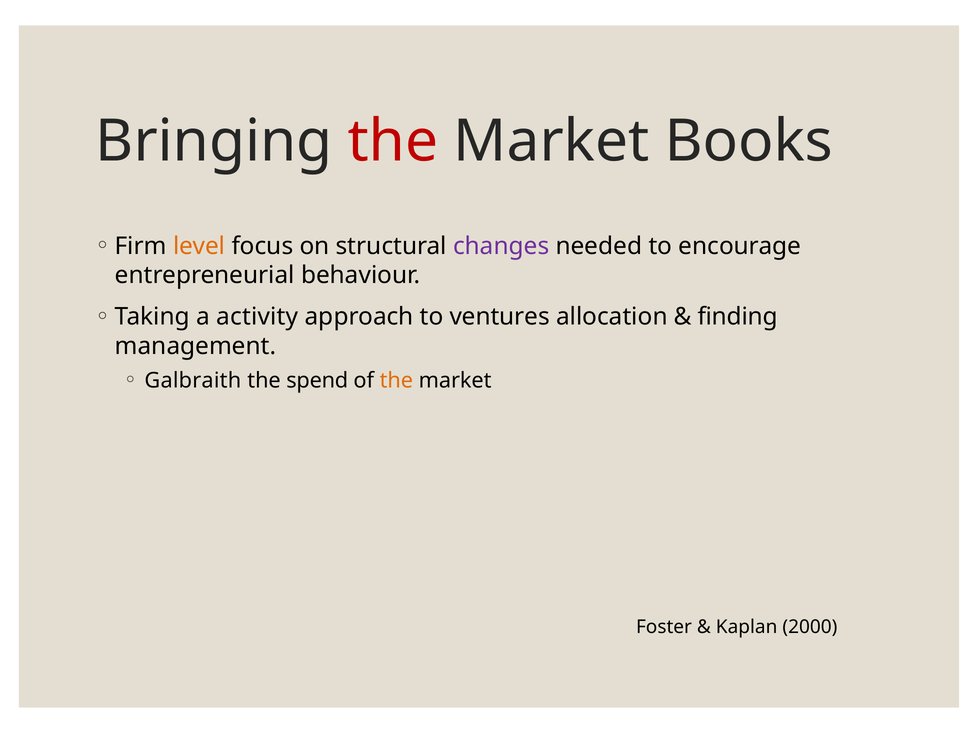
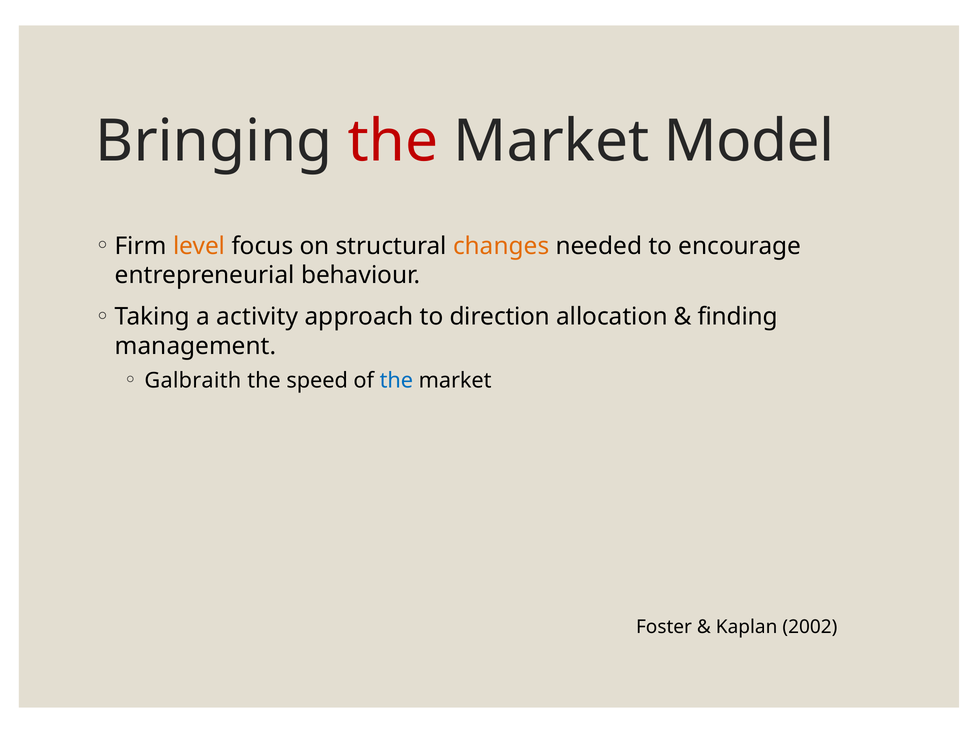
Books: Books -> Model
changes colour: purple -> orange
ventures: ventures -> direction
spend: spend -> speed
the at (396, 381) colour: orange -> blue
2000: 2000 -> 2002
